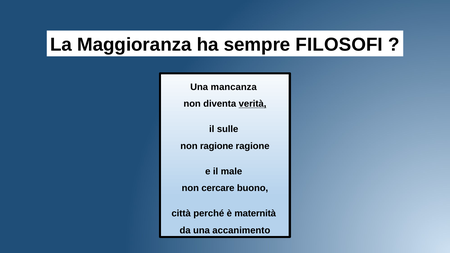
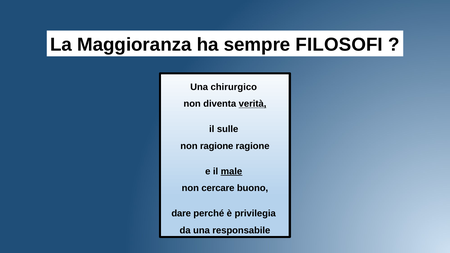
mancanza: mancanza -> chirurgico
male underline: none -> present
città: città -> dare
maternità: maternità -> privilegia
accanimento: accanimento -> responsabile
